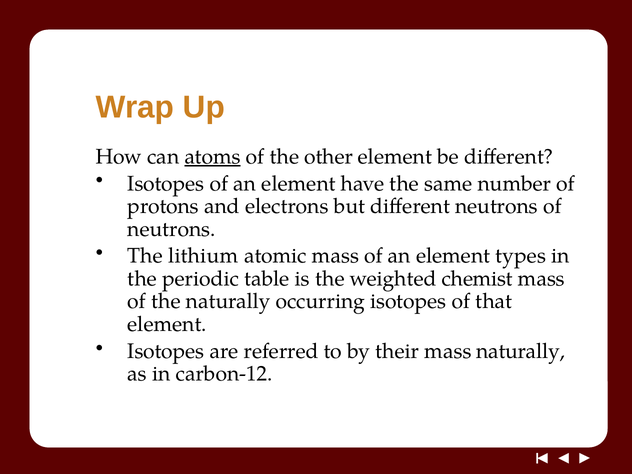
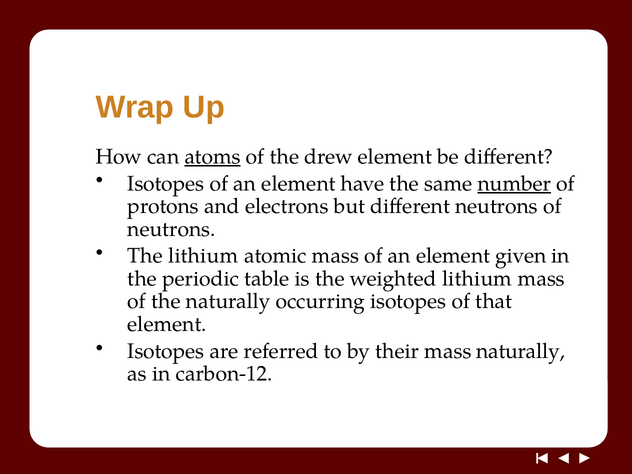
other: other -> drew
number underline: none -> present
types: types -> given
weighted chemist: chemist -> lithium
